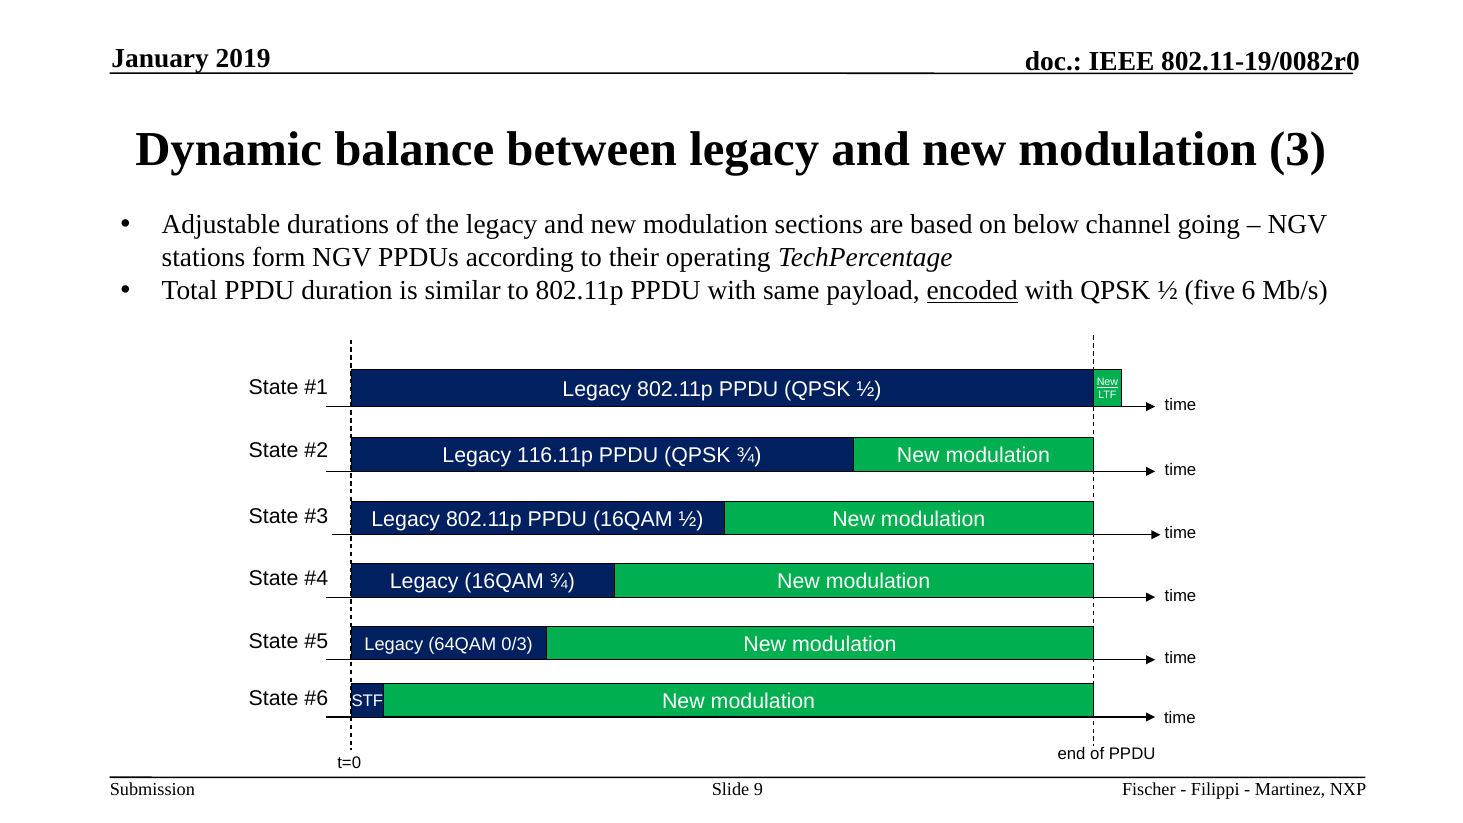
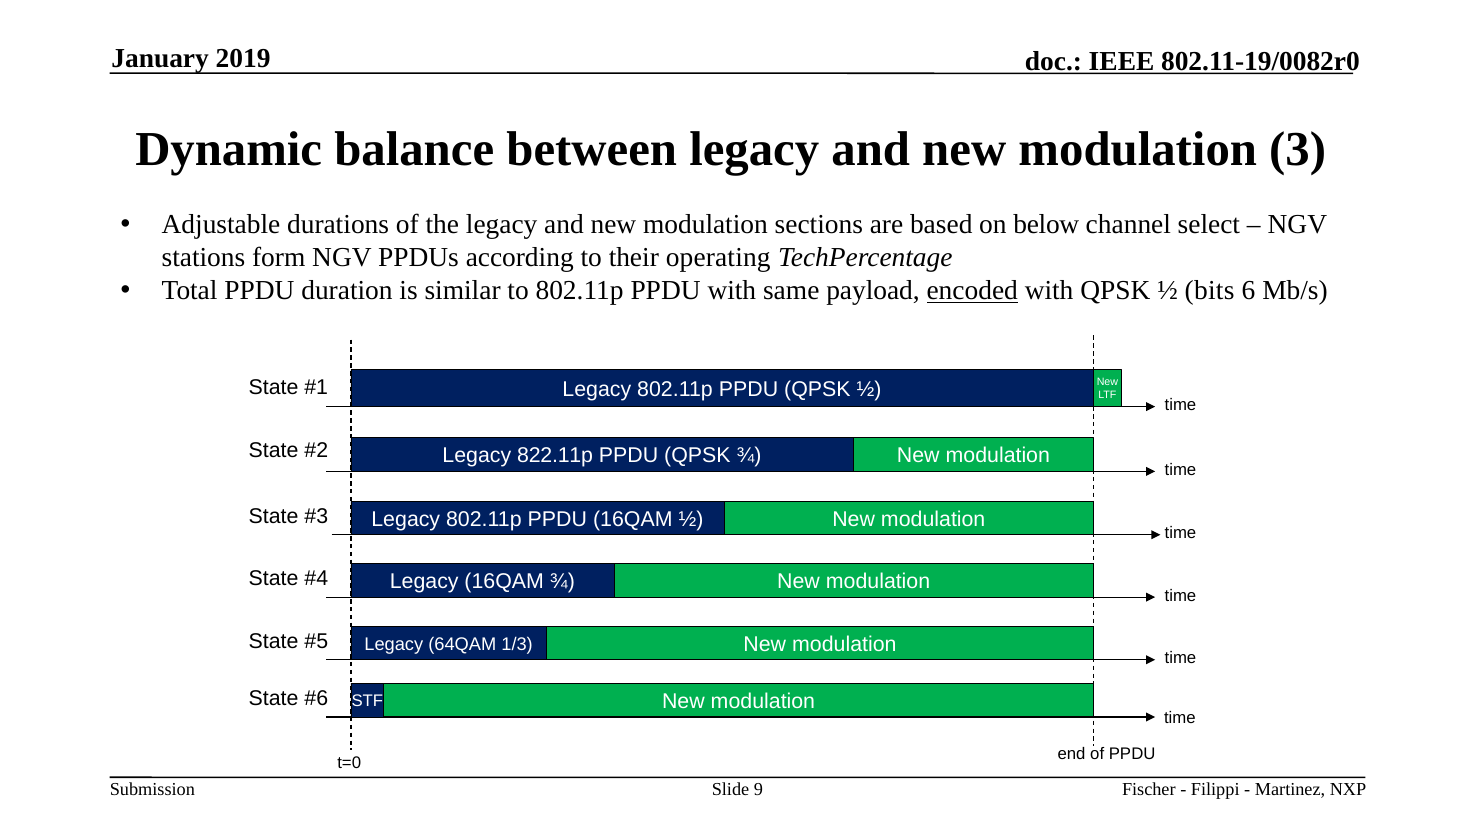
going: going -> select
five: five -> bits
New at (1107, 382) underline: present -> none
116.11p: 116.11p -> 822.11p
0/3: 0/3 -> 1/3
